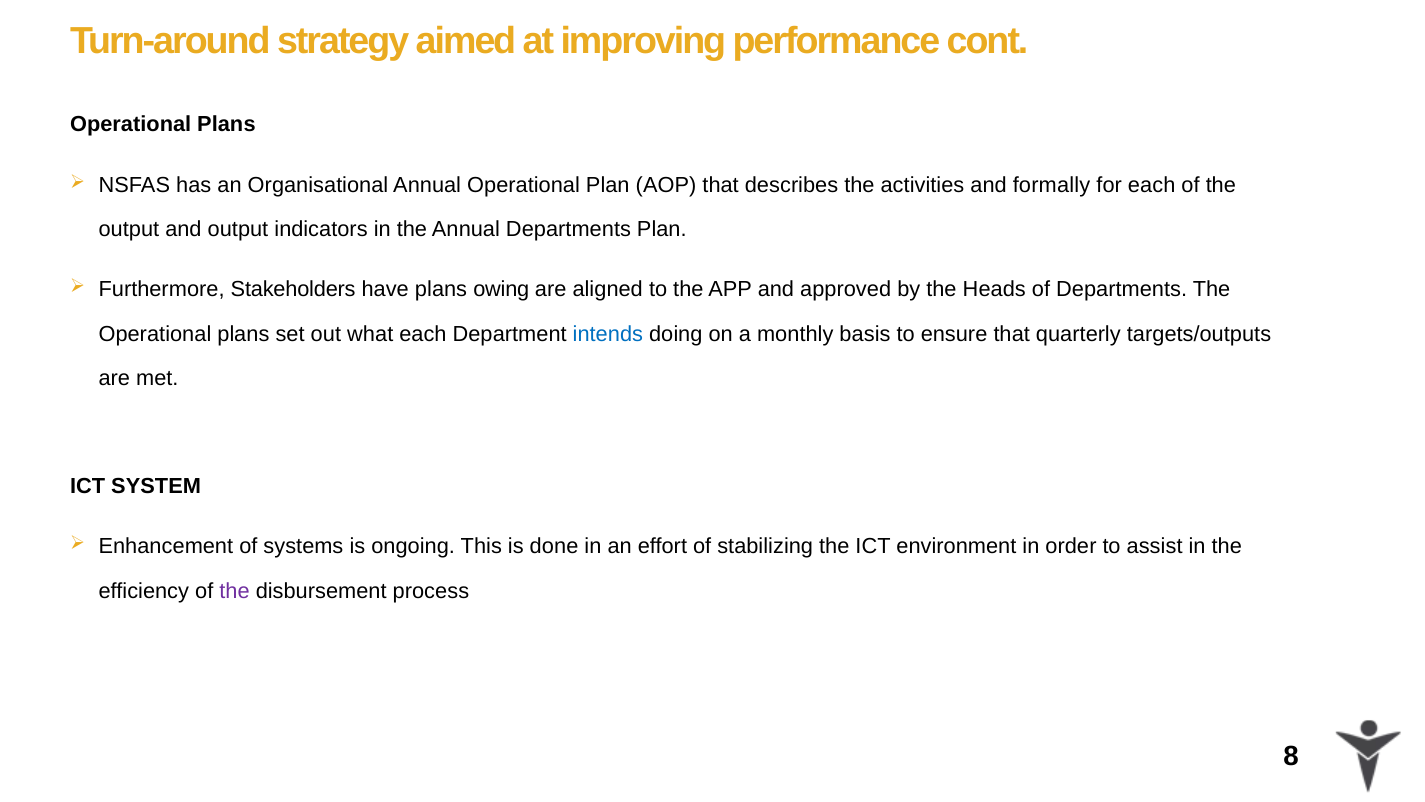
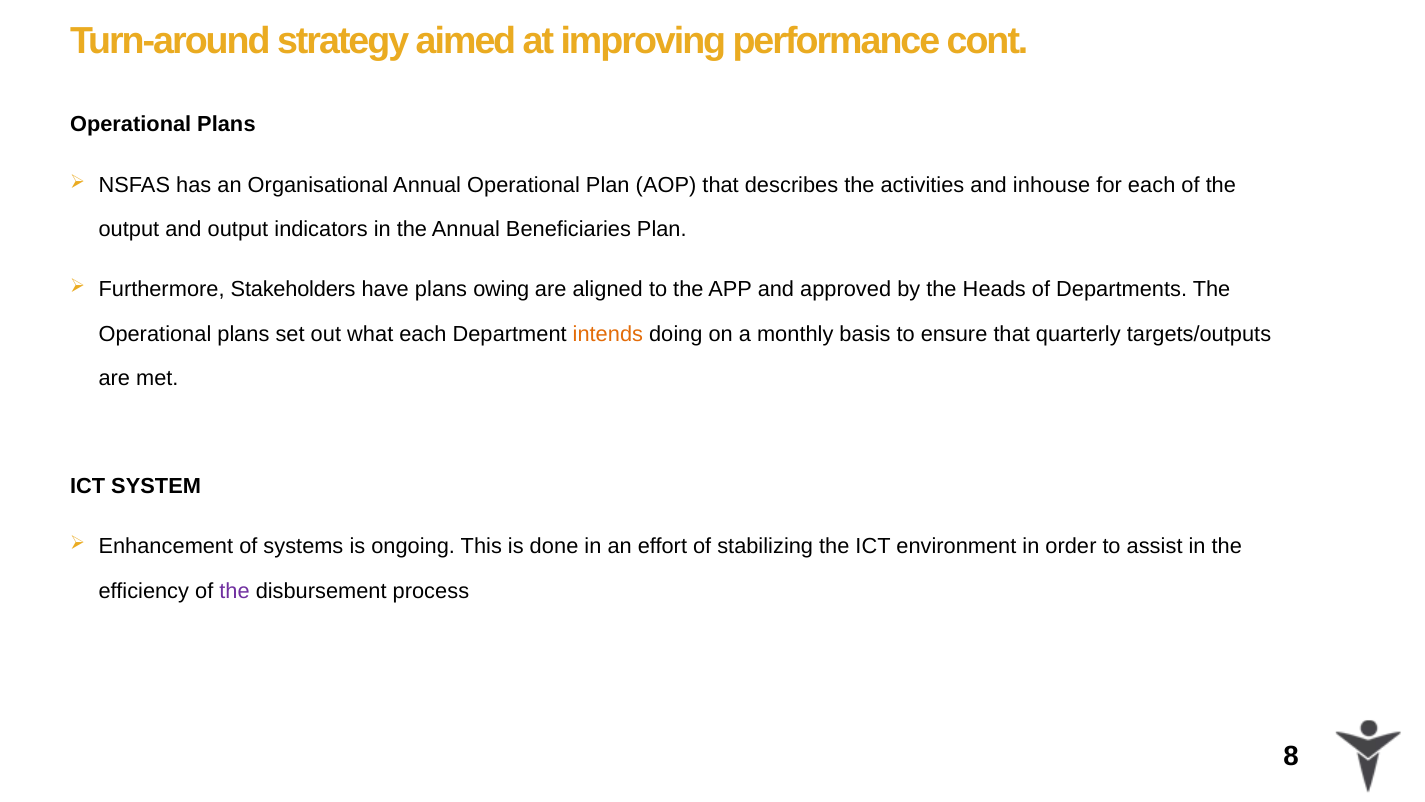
formally: formally -> inhouse
Annual Departments: Departments -> Beneficiaries
intends colour: blue -> orange
